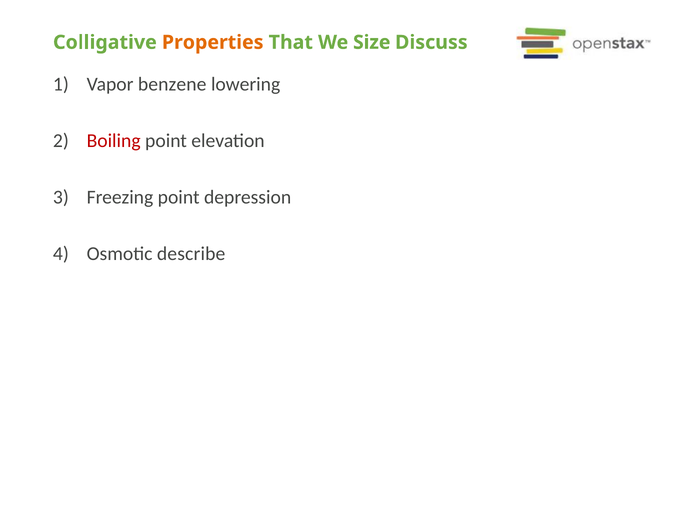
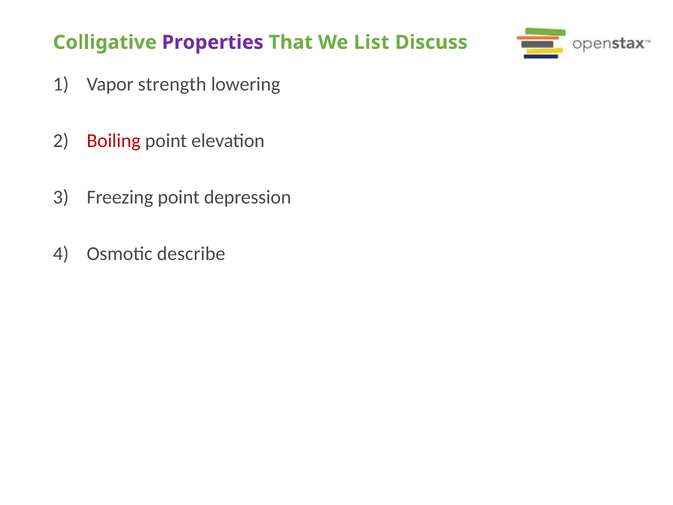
Properties colour: orange -> purple
Size: Size -> List
benzene: benzene -> strength
